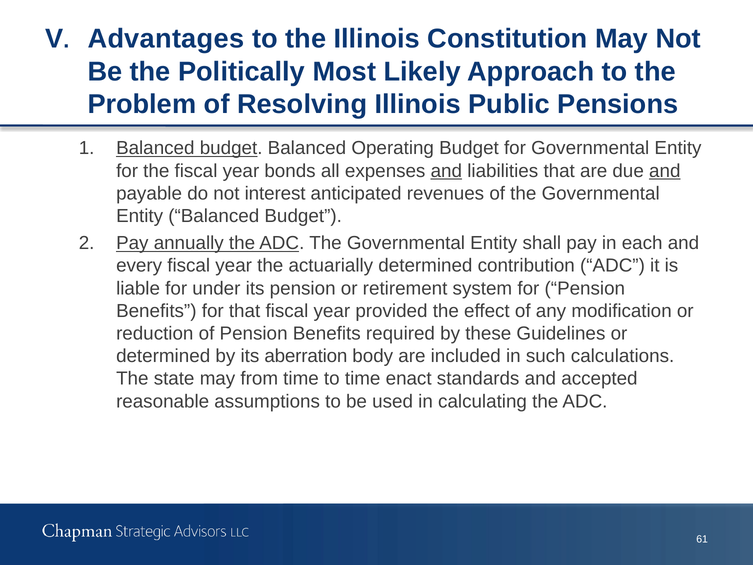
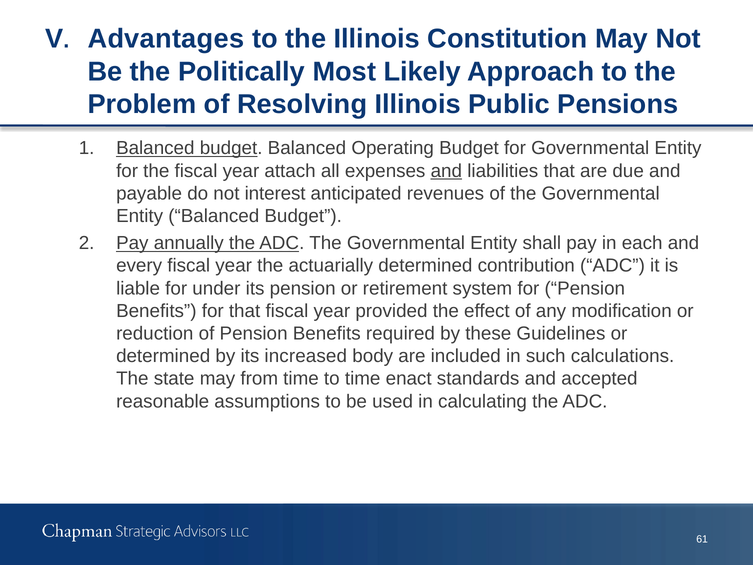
bonds: bonds -> attach
and at (665, 171) underline: present -> none
aberration: aberration -> increased
